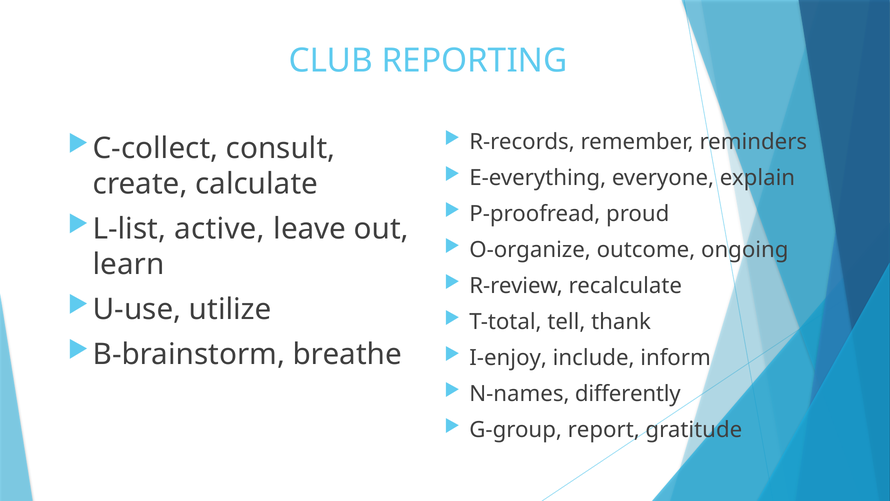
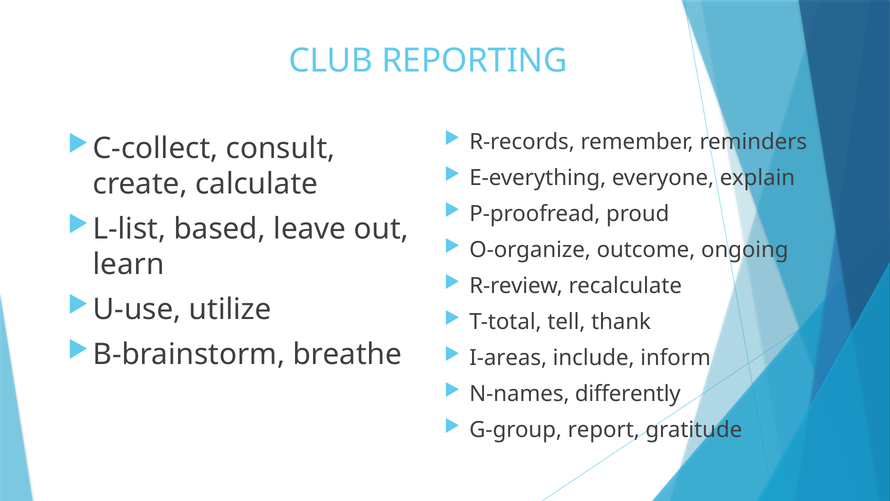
active: active -> based
I-enjoy: I-enjoy -> I-areas
